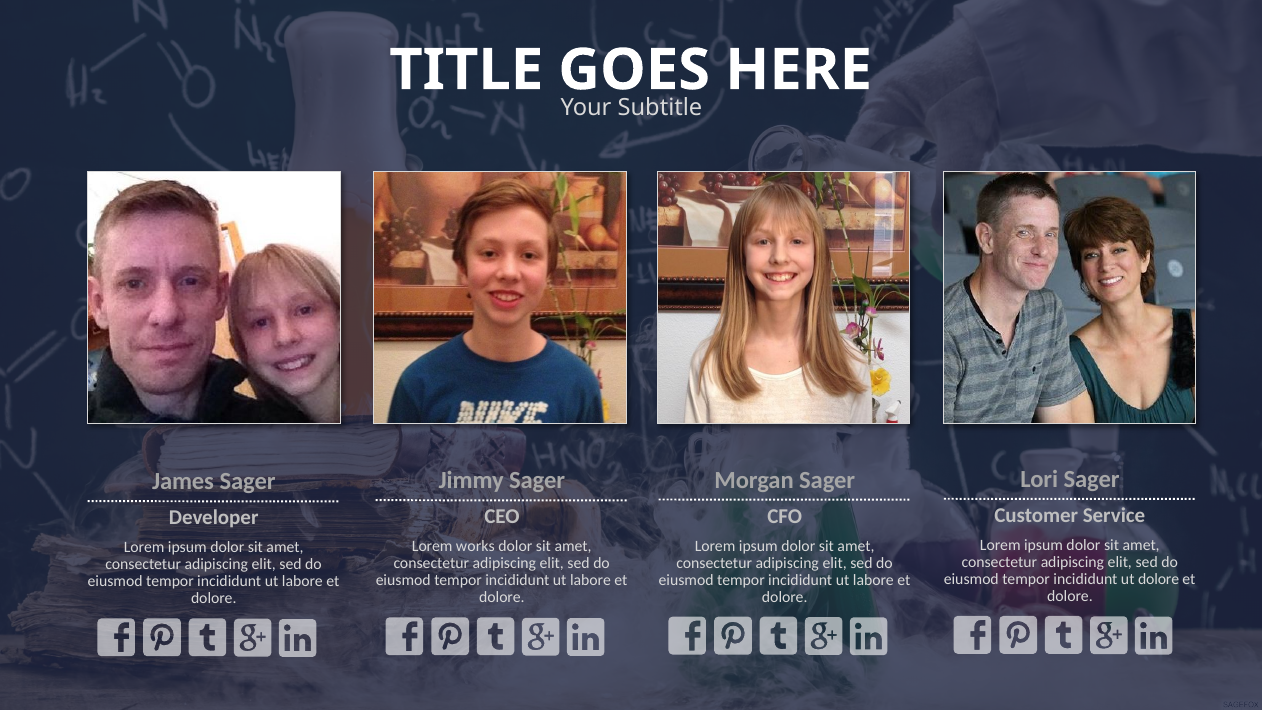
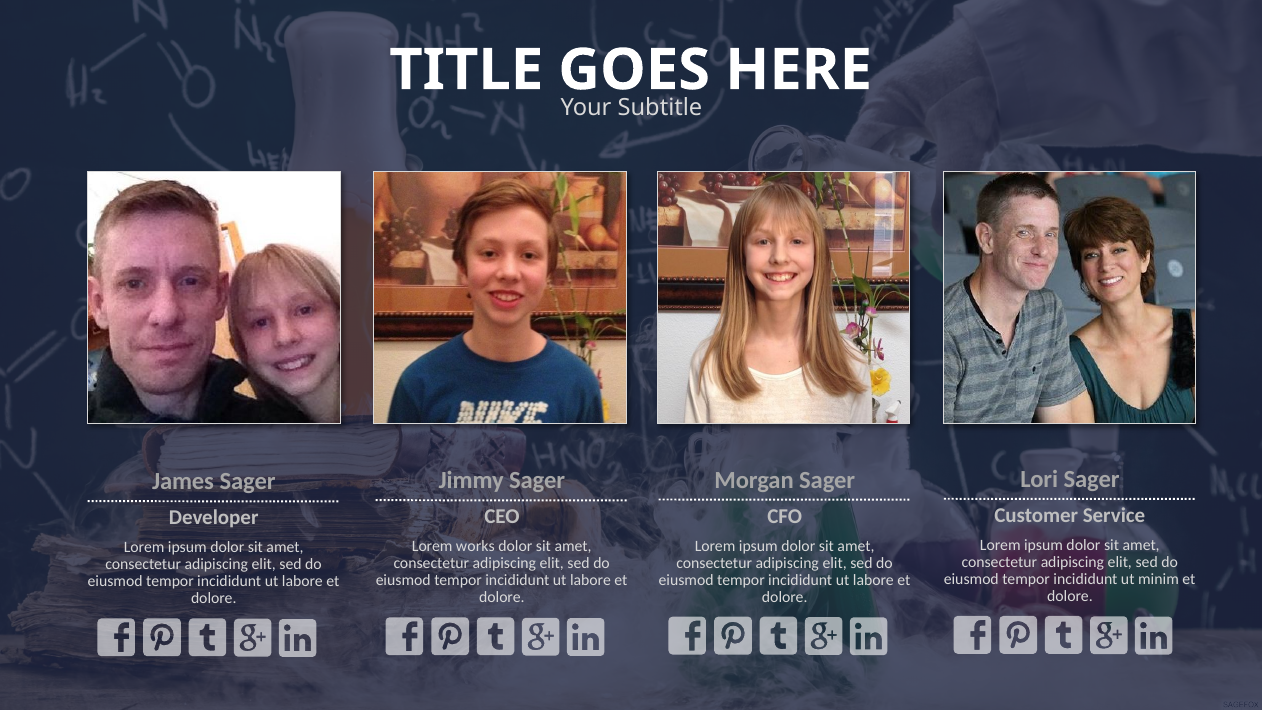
ut dolore: dolore -> minim
